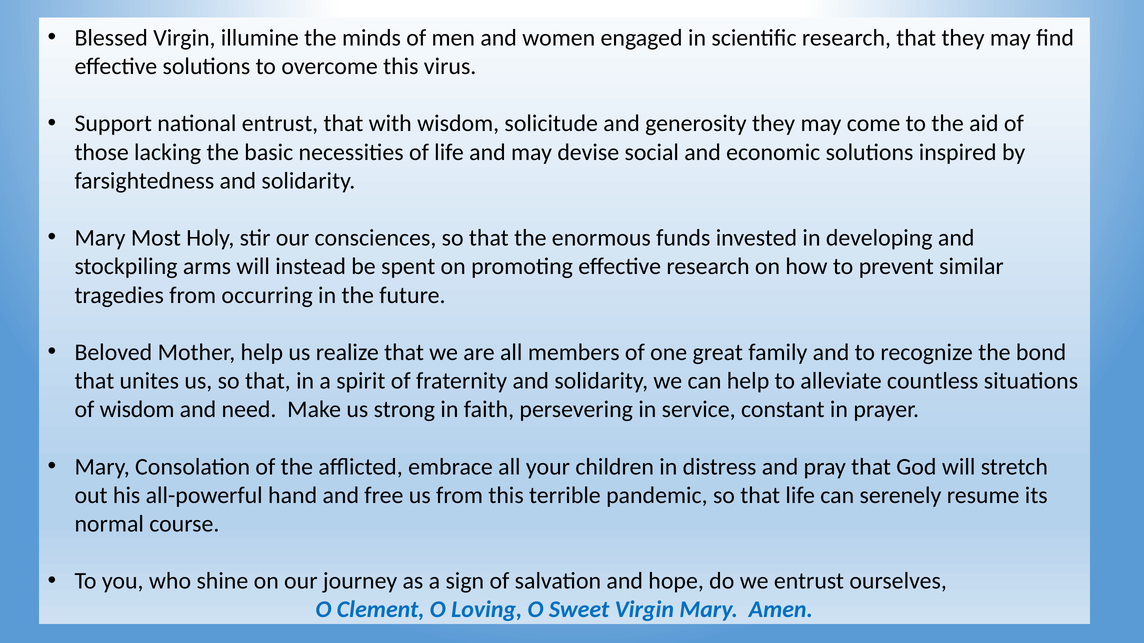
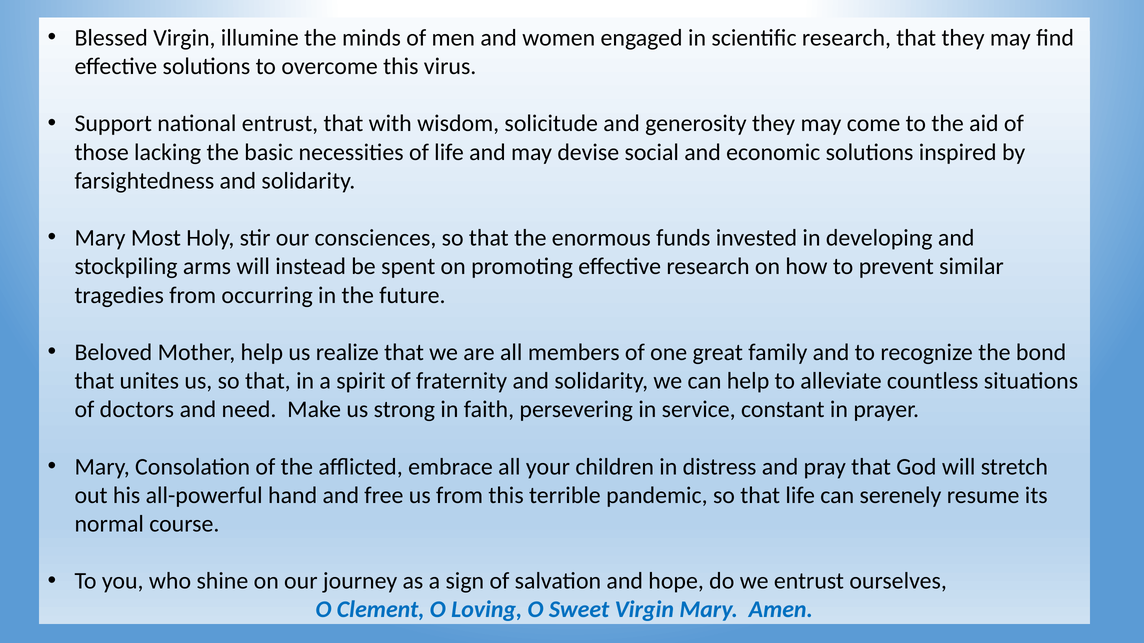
of wisdom: wisdom -> doctors
